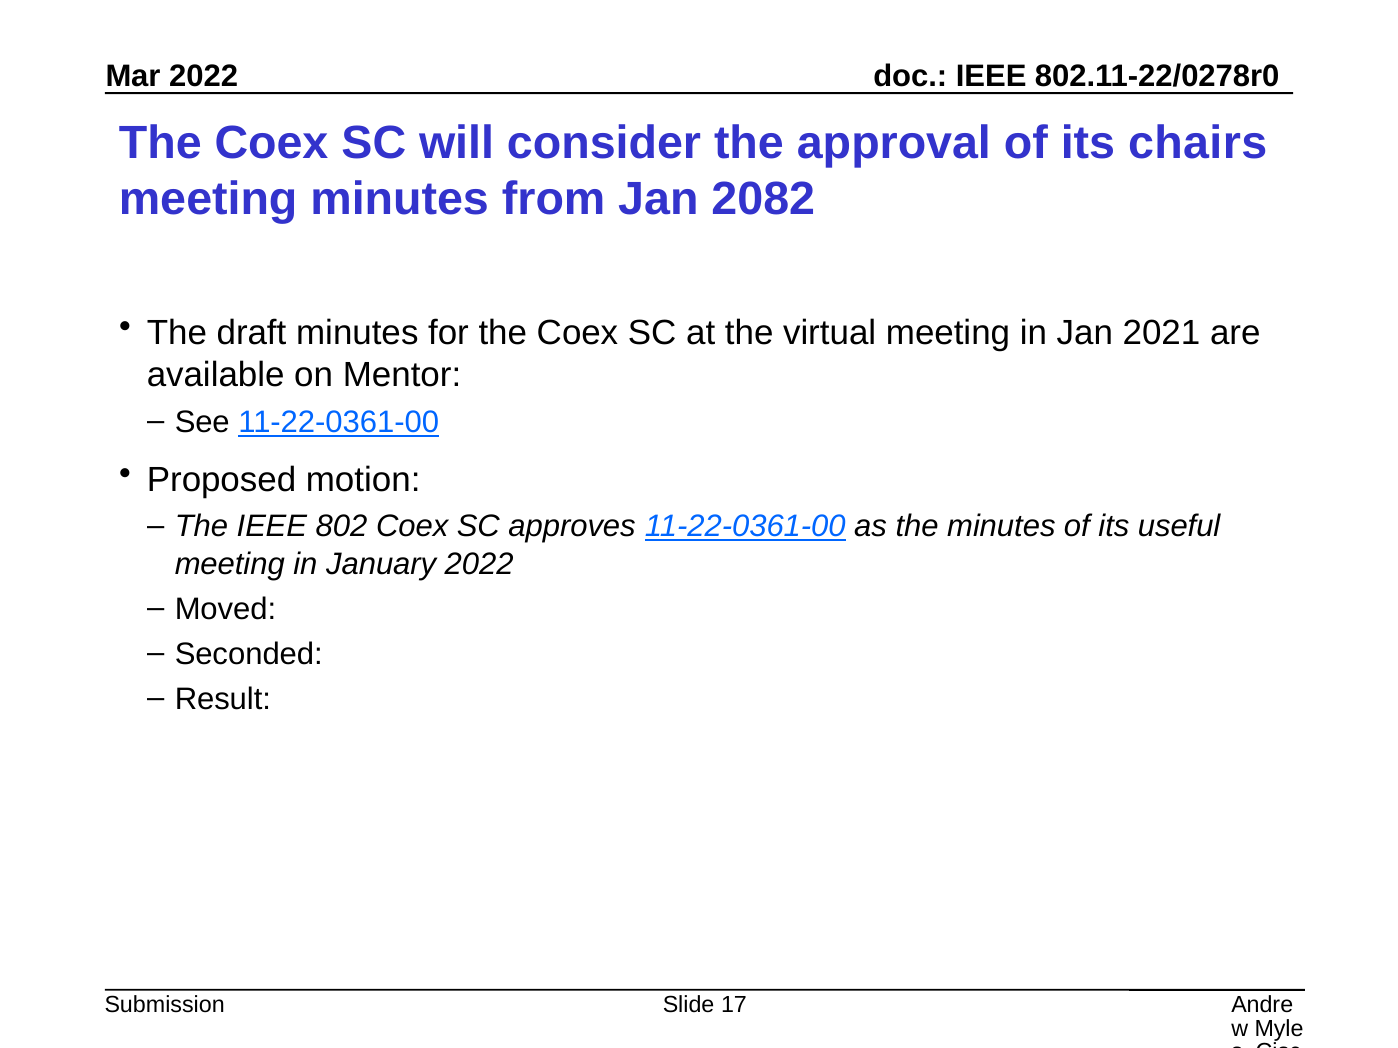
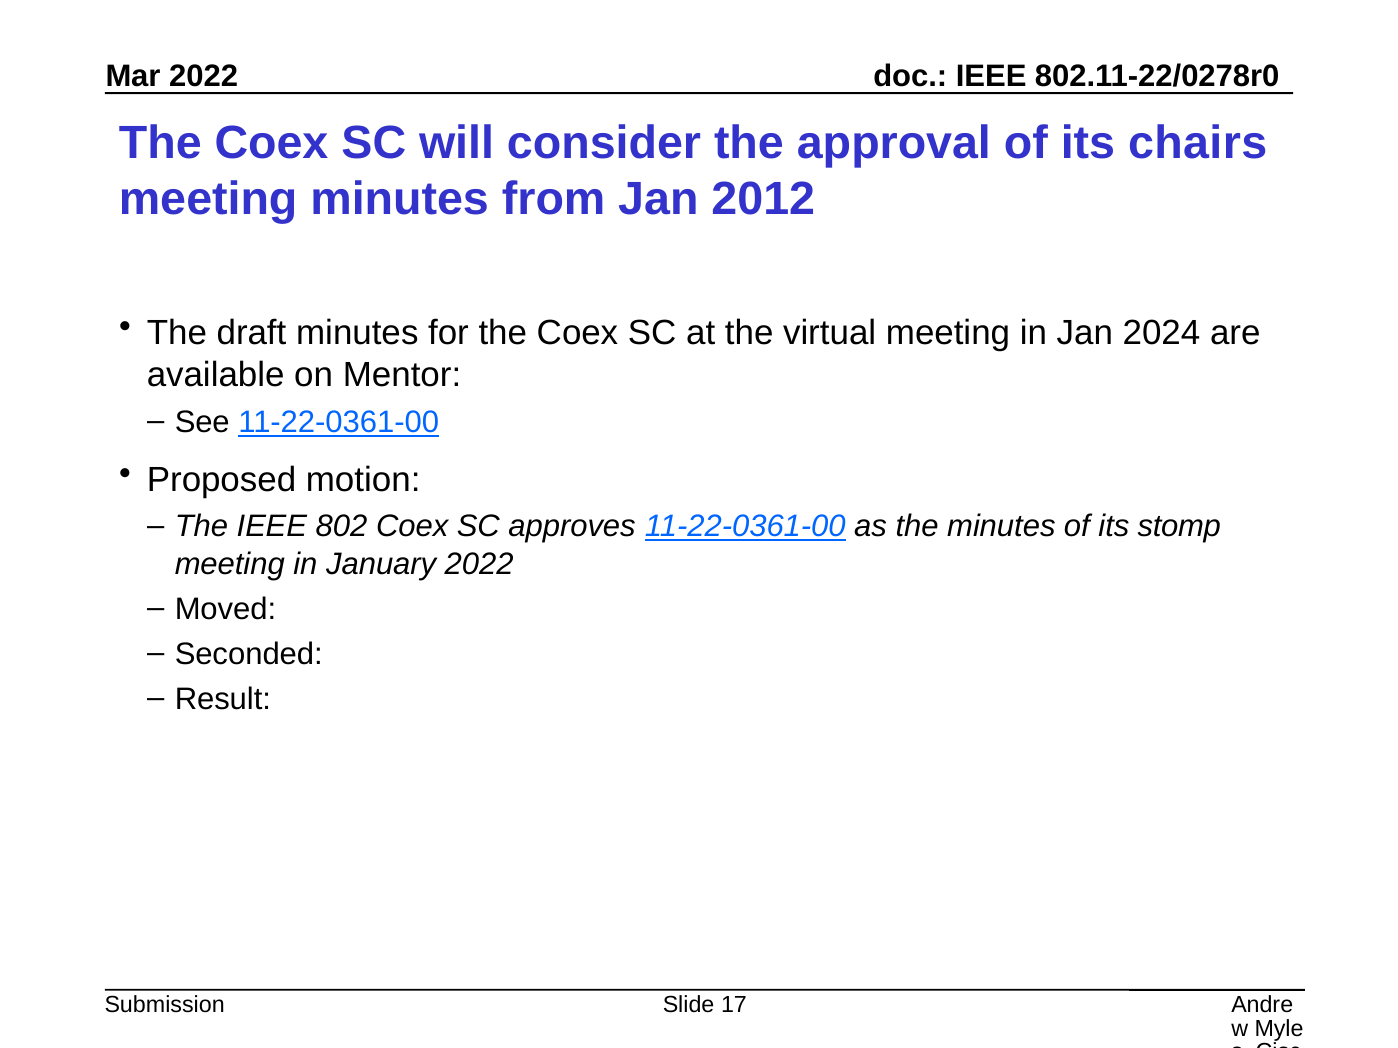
2082: 2082 -> 2012
2021: 2021 -> 2024
useful: useful -> stomp
